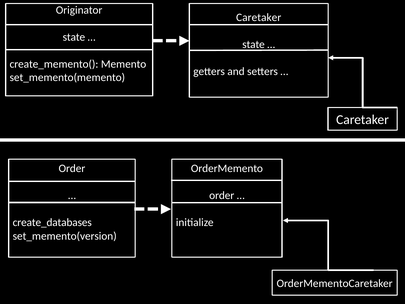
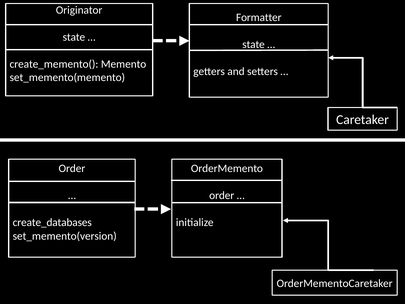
Caretaker at (259, 17): Caretaker -> Formatter
